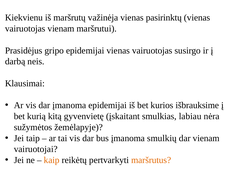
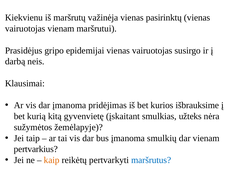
įmanoma epidemijai: epidemijai -> pridėjimas
labiau: labiau -> užteks
vairuotojai: vairuotojai -> pertvarkius
maršrutus colour: orange -> blue
